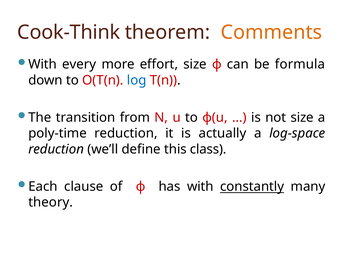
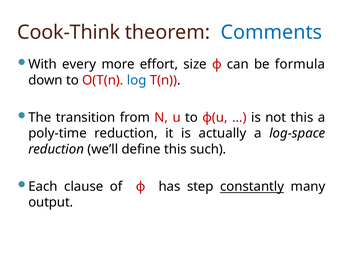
Comments colour: orange -> blue
not size: size -> this
class: class -> such
has with: with -> step
theory: theory -> output
